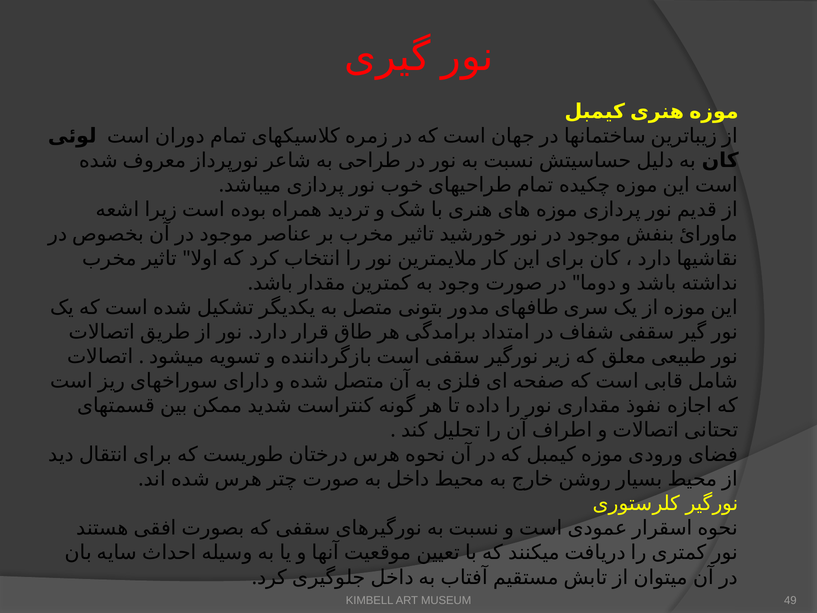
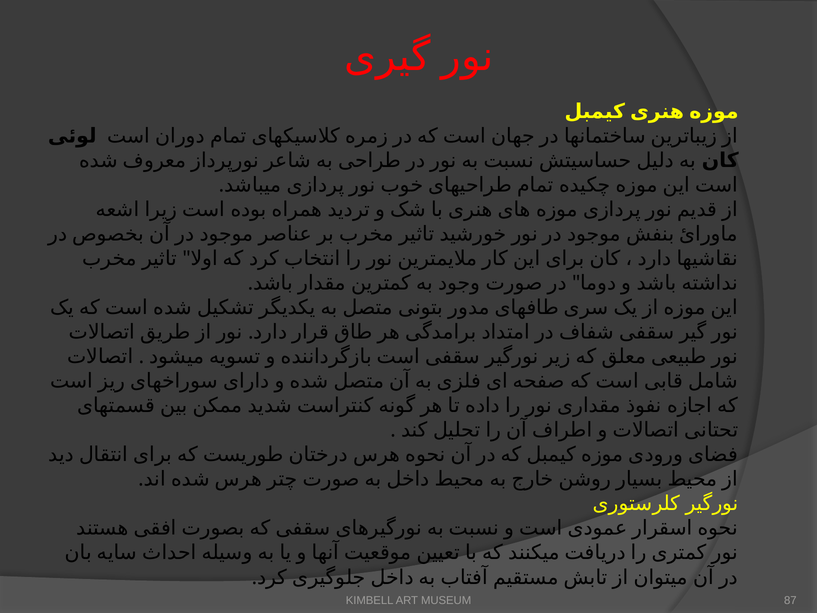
49: 49 -> 87
